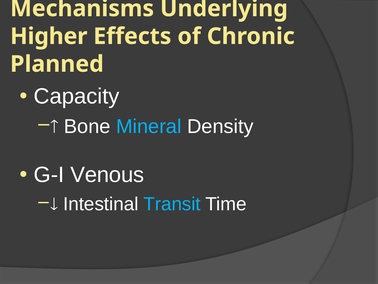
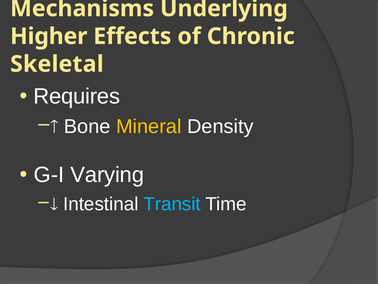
Planned: Planned -> Skeletal
Capacity: Capacity -> Requires
Mineral colour: light blue -> yellow
Venous: Venous -> Varying
